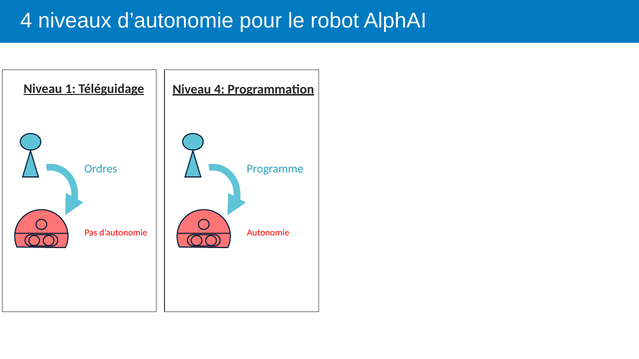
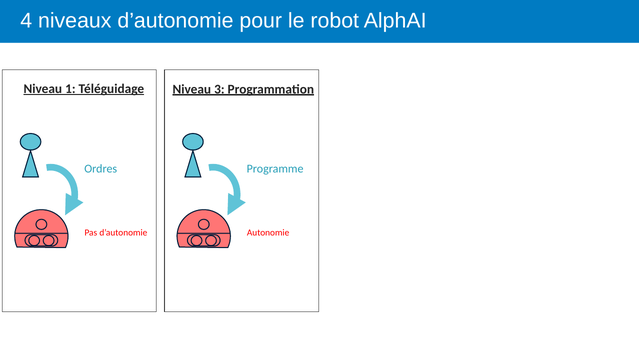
Niveau 4: 4 -> 3
